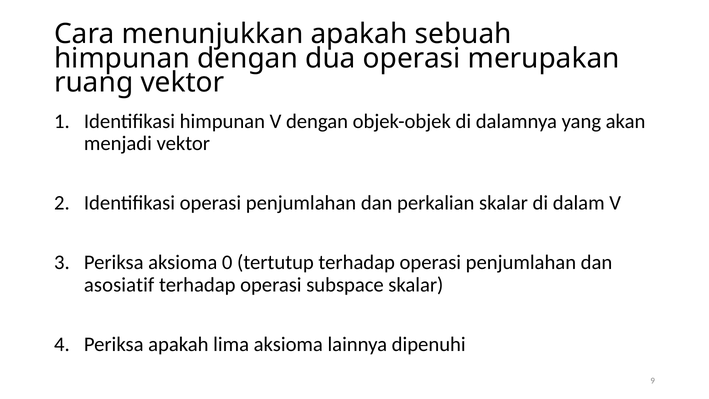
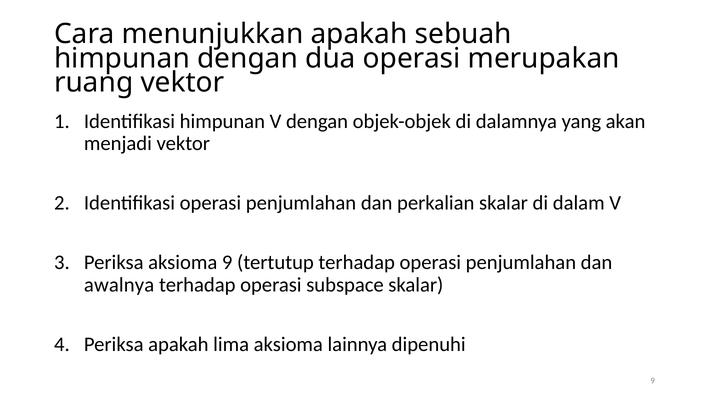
aksioma 0: 0 -> 9
asosiatif: asosiatif -> awalnya
